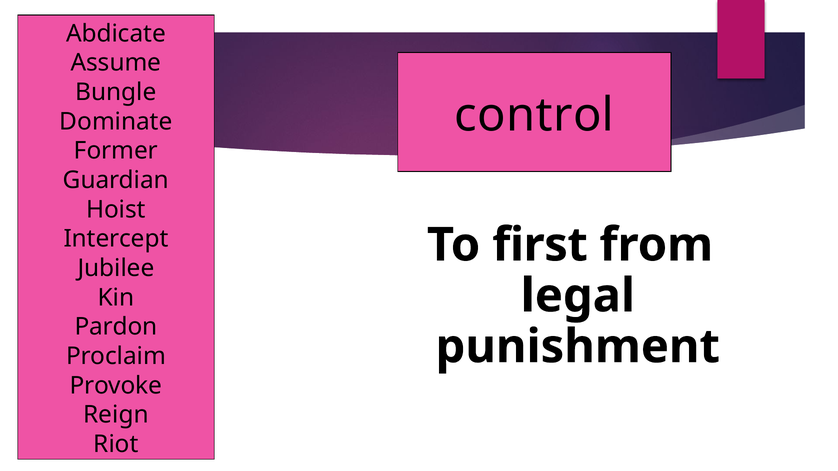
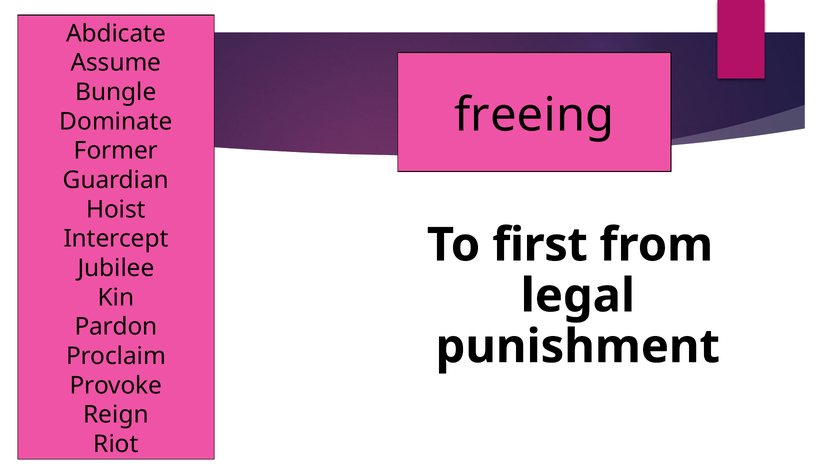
control: control -> freeing
